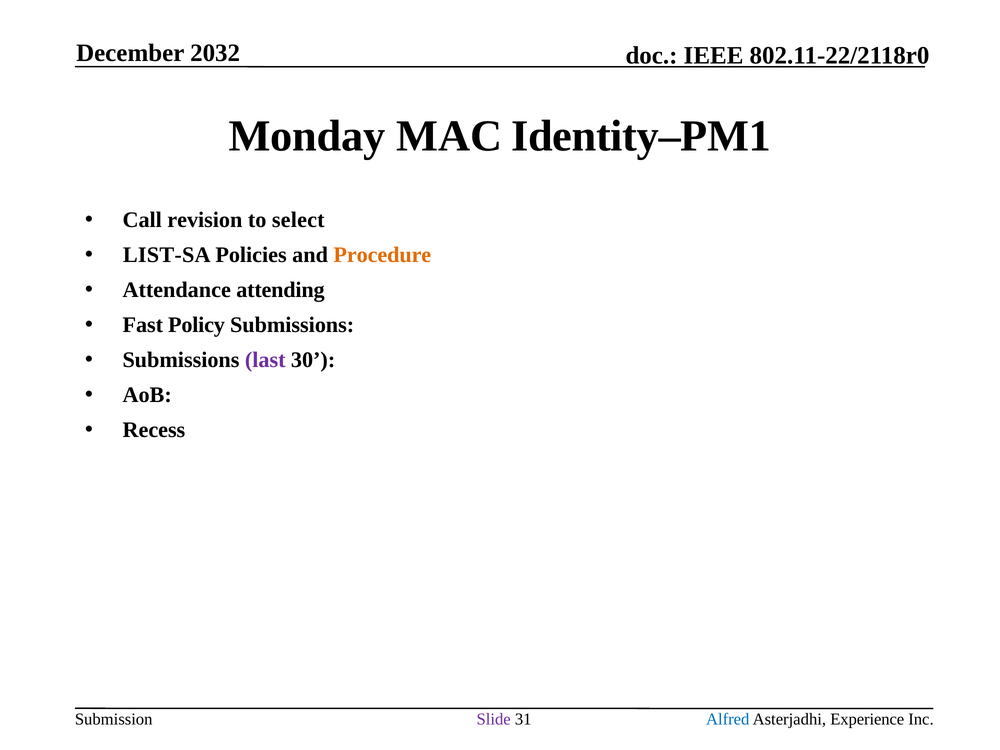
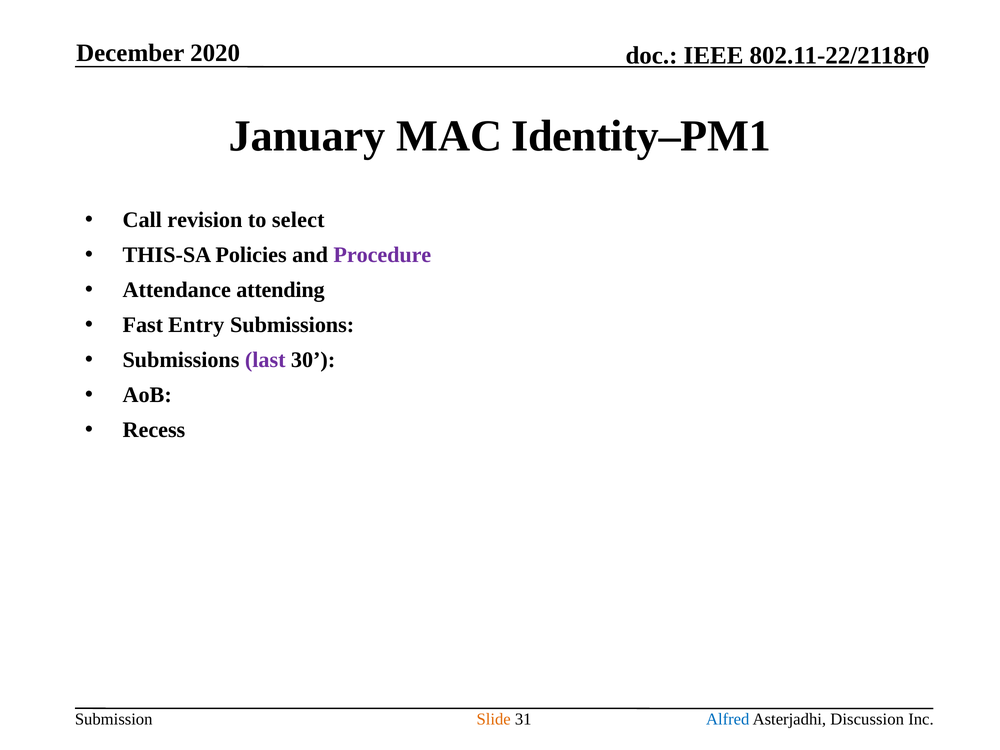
2032: 2032 -> 2020
Monday: Monday -> January
LIST-SA: LIST-SA -> THIS-SA
Procedure colour: orange -> purple
Policy: Policy -> Entry
Slide colour: purple -> orange
Experience: Experience -> Discussion
